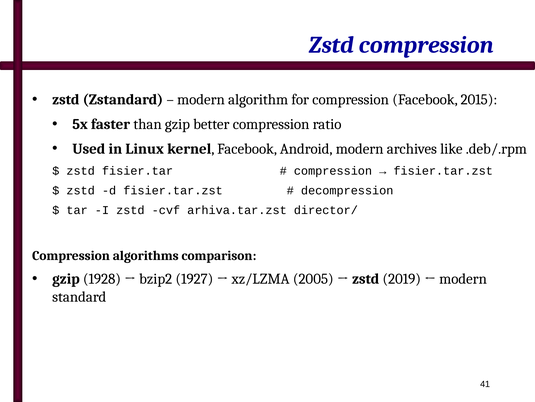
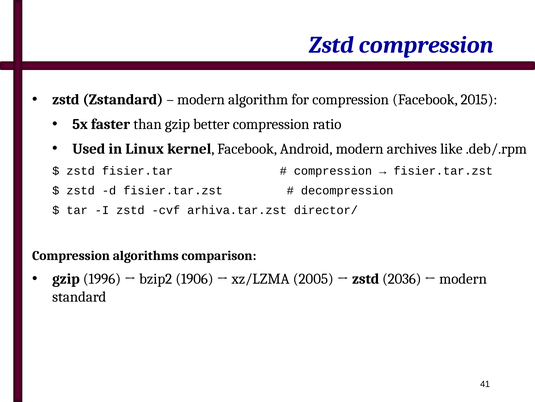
1928: 1928 -> 1996
1927: 1927 -> 1906
2019: 2019 -> 2036
